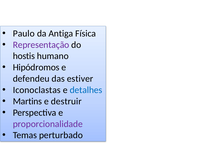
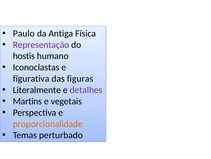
Hipódromos: Hipódromos -> Iconoclastas
defendeu: defendeu -> figurativa
estiver: estiver -> figuras
Iconoclastas: Iconoclastas -> Literalmente
detalhes colour: blue -> purple
destruir: destruir -> vegetais
proporcionalidade colour: purple -> orange
